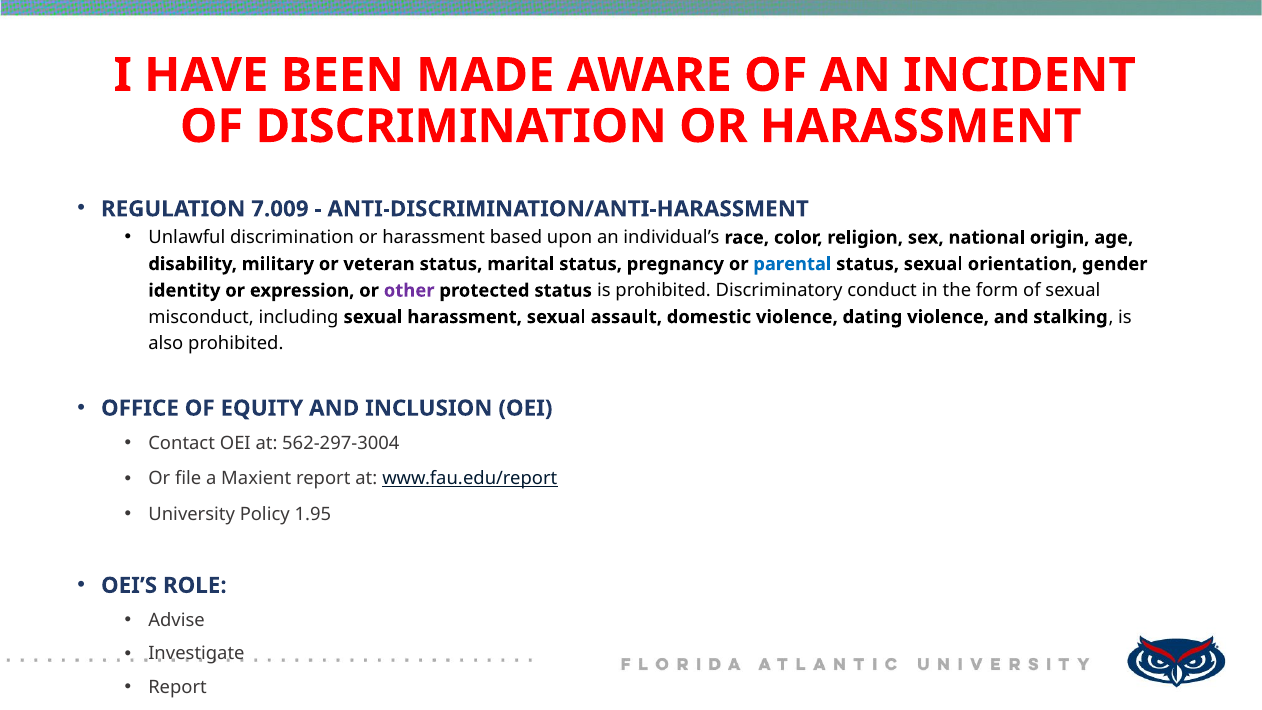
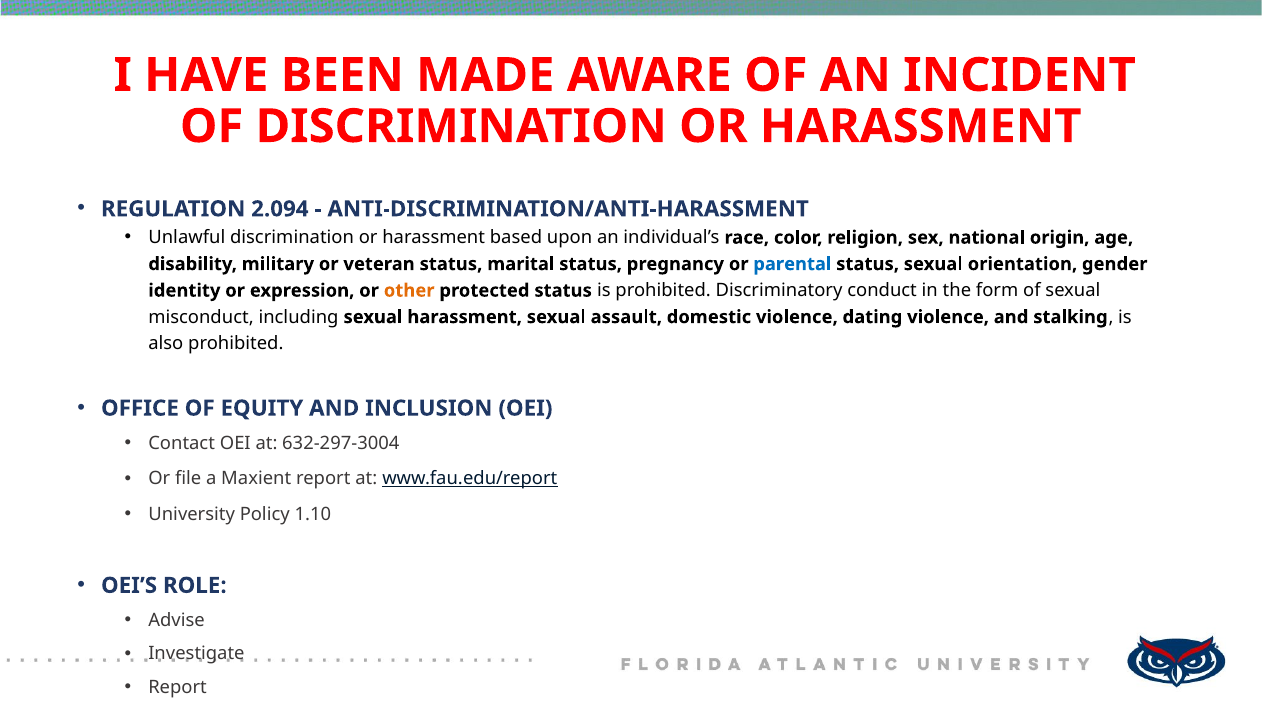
7.009: 7.009 -> 2.094
other colour: purple -> orange
562-297-3004: 562-297-3004 -> 632-297-3004
1.95: 1.95 -> 1.10
